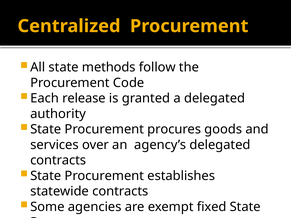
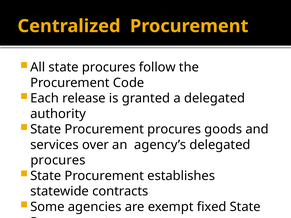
state methods: methods -> procures
contracts at (58, 160): contracts -> procures
